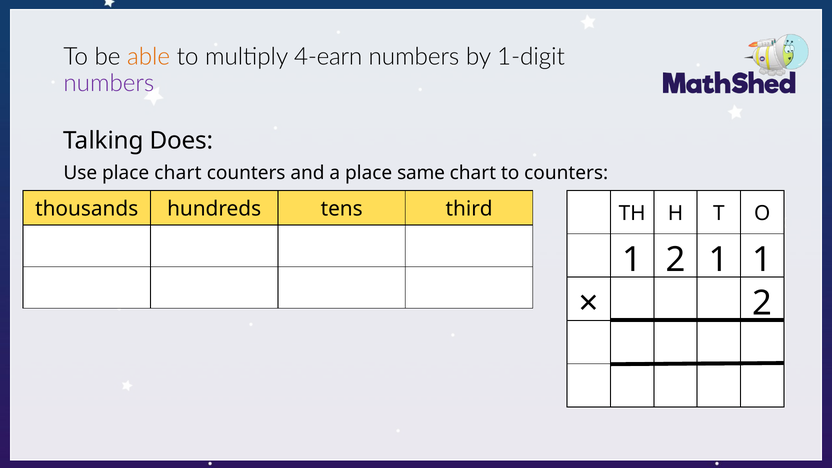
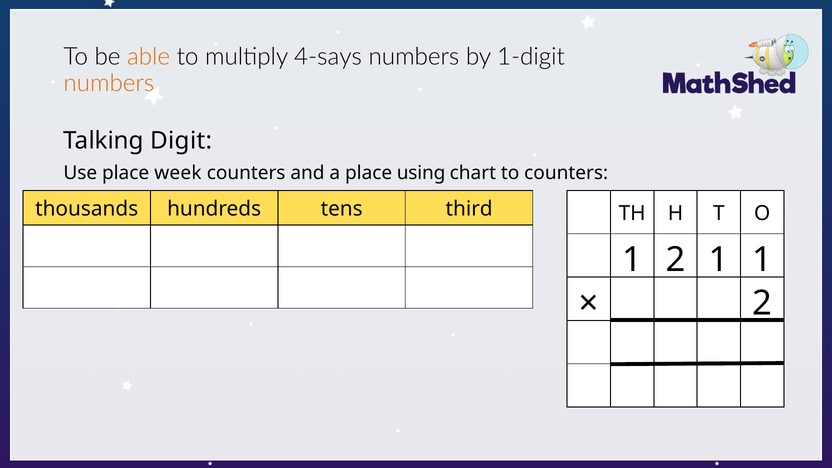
4-earn: 4-earn -> 4-says
numbers at (109, 83) colour: purple -> orange
Does: Does -> Digit
place chart: chart -> week
same: same -> using
